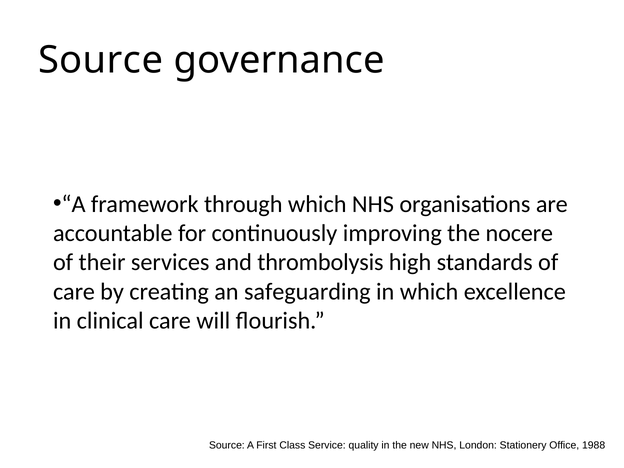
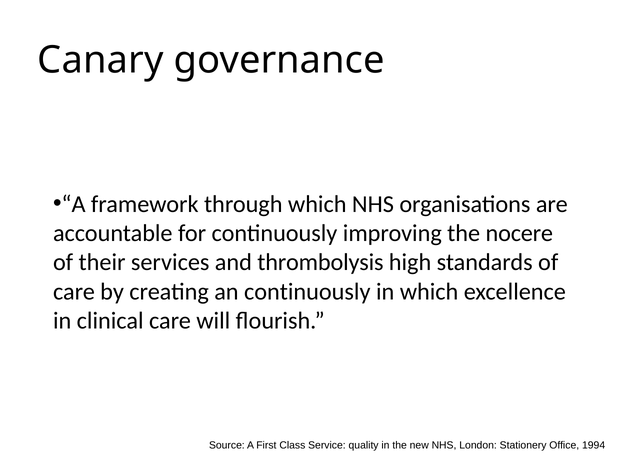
Source at (101, 60): Source -> Canary
an safeguarding: safeguarding -> continuously
1988: 1988 -> 1994
